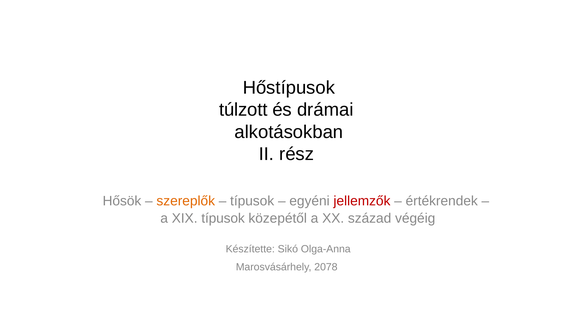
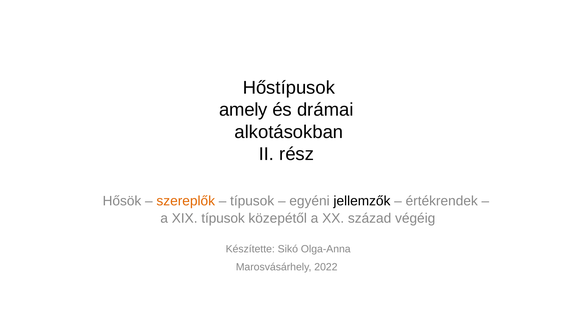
túlzott: túlzott -> amely
jellemzők colour: red -> black
2078: 2078 -> 2022
